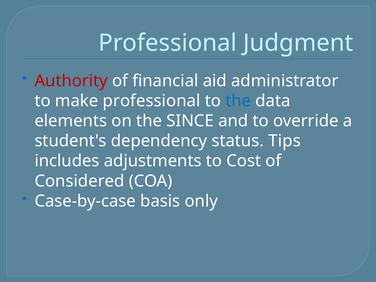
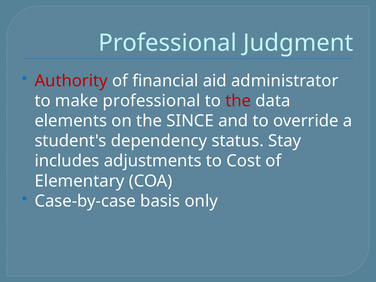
the at (238, 101) colour: blue -> red
Tips: Tips -> Stay
Considered: Considered -> Elementary
